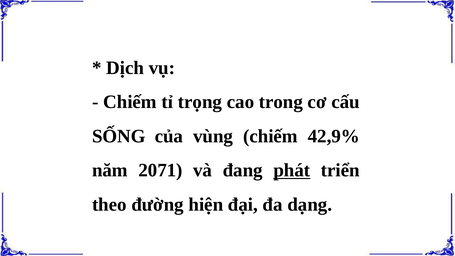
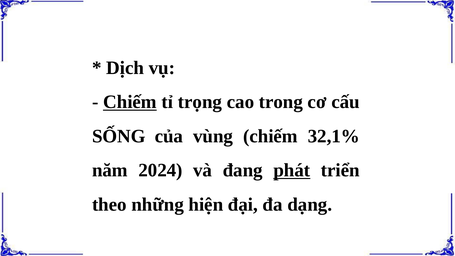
Chiếm at (130, 102) underline: none -> present
42,9%: 42,9% -> 32,1%
2071: 2071 -> 2024
đường: đường -> những
